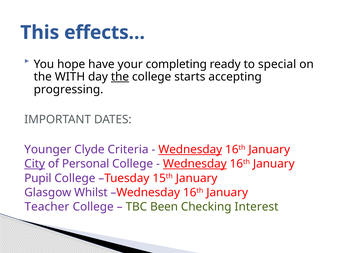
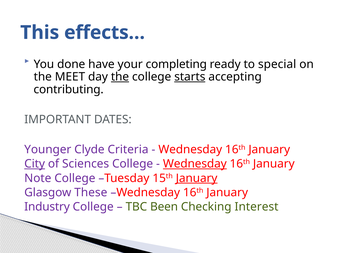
hope: hope -> done
WITH: WITH -> MEET
starts underline: none -> present
progressing: progressing -> contributing
Wednesday at (190, 150) underline: present -> none
Personal: Personal -> Sciences
Pupil: Pupil -> Note
January at (197, 179) underline: none -> present
Whilst: Whilst -> These
Teacher: Teacher -> Industry
